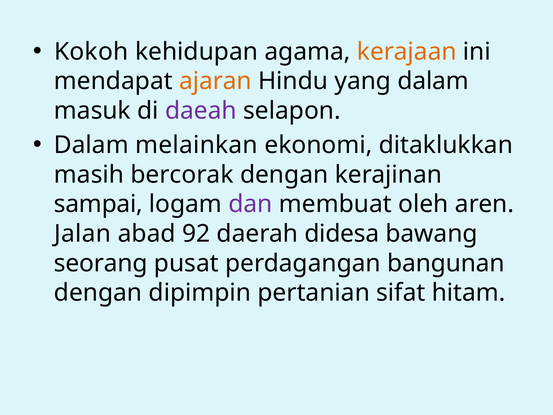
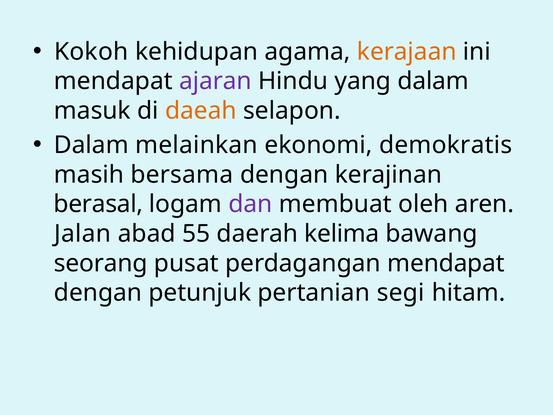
ajaran colour: orange -> purple
daeah colour: purple -> orange
ditaklukkan: ditaklukkan -> demokratis
bercorak: bercorak -> bersama
sampai: sampai -> berasal
92: 92 -> 55
didesa: didesa -> kelima
perdagangan bangunan: bangunan -> mendapat
dipimpin: dipimpin -> petunjuk
sifat: sifat -> segi
